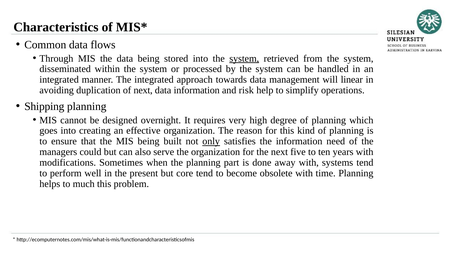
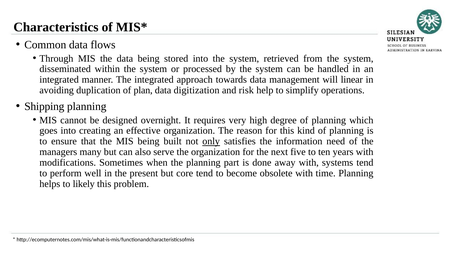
system at (244, 58) underline: present -> none
of next: next -> plan
data information: information -> digitization
could: could -> many
much: much -> likely
